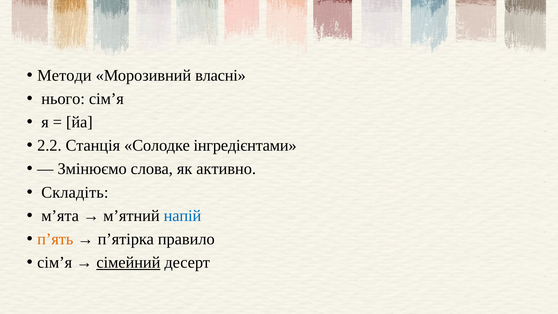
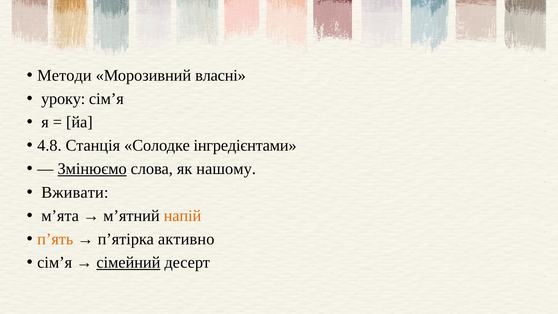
нього: нього -> уроку
2.2: 2.2 -> 4.8
Змінюємо underline: none -> present
активно: активно -> нашому
Складіть: Складіть -> Вживати
напій colour: blue -> orange
правило: правило -> активно
